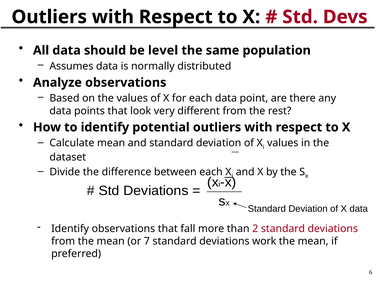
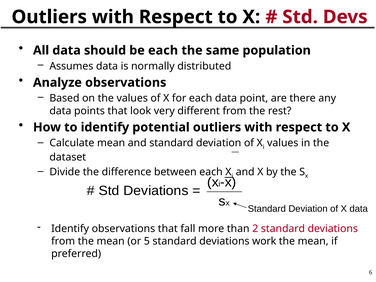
be level: level -> each
7: 7 -> 5
